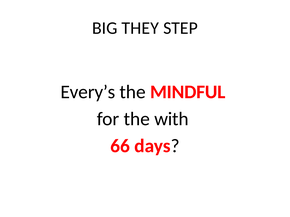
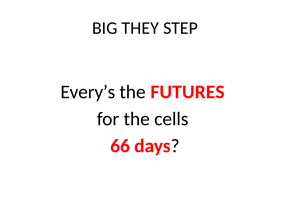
MINDFUL: MINDFUL -> FUTURES
with: with -> cells
